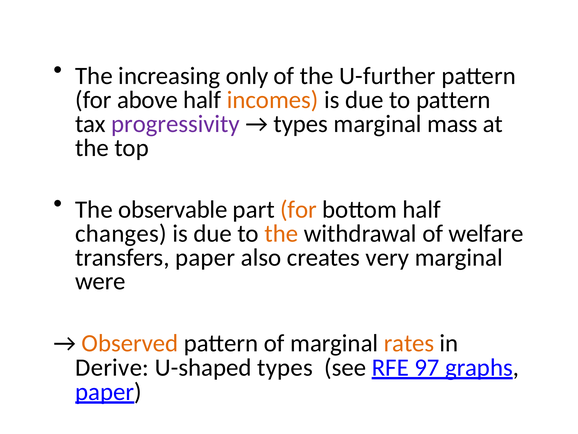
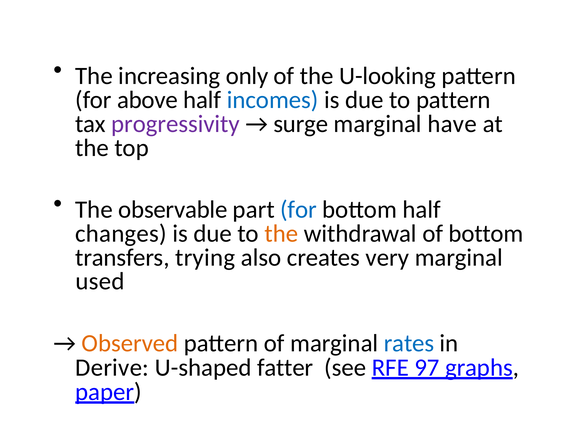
U-further: U-further -> U-looking
incomes colour: orange -> blue
types at (301, 124): types -> surge
mass: mass -> have
for at (299, 209) colour: orange -> blue
of welfare: welfare -> bottom
transfers paper: paper -> trying
were: were -> used
rates colour: orange -> blue
U-shaped types: types -> fatter
